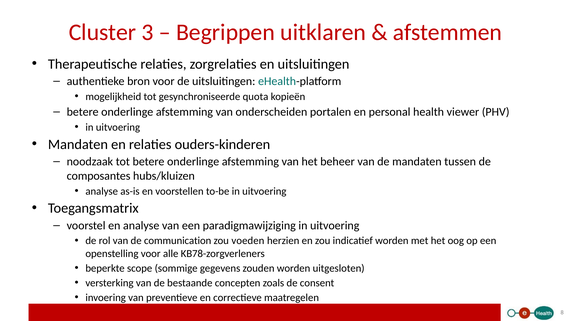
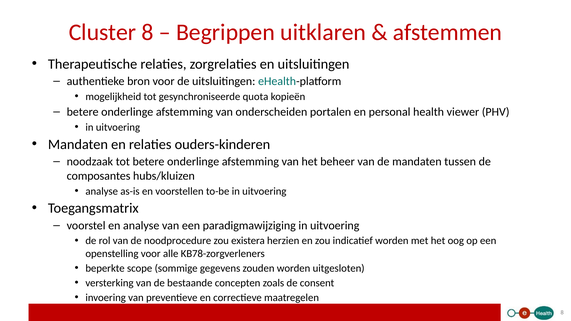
Cluster 3: 3 -> 8
communication: communication -> noodprocedure
voeden: voeden -> existera
